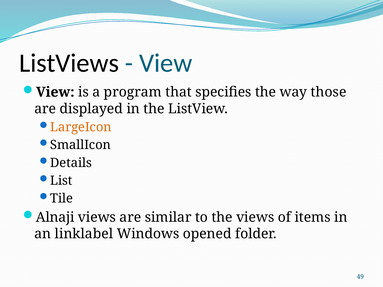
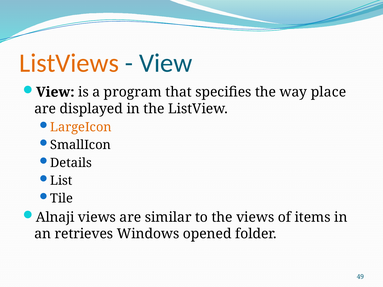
ListViews colour: black -> orange
those: those -> place
linklabel: linklabel -> retrieves
